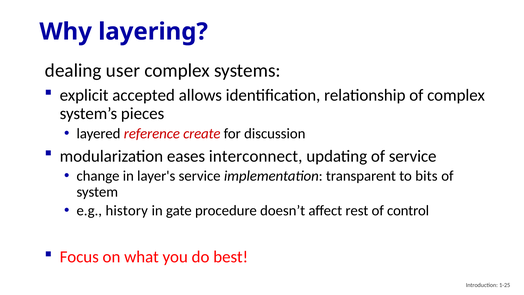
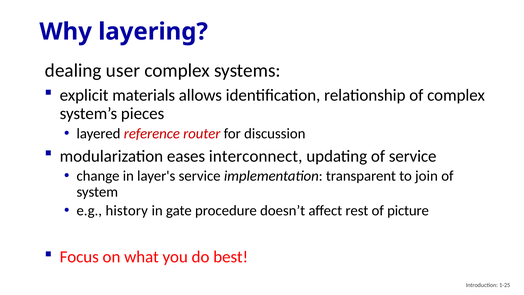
accepted: accepted -> materials
create: create -> router
bits: bits -> join
control: control -> picture
